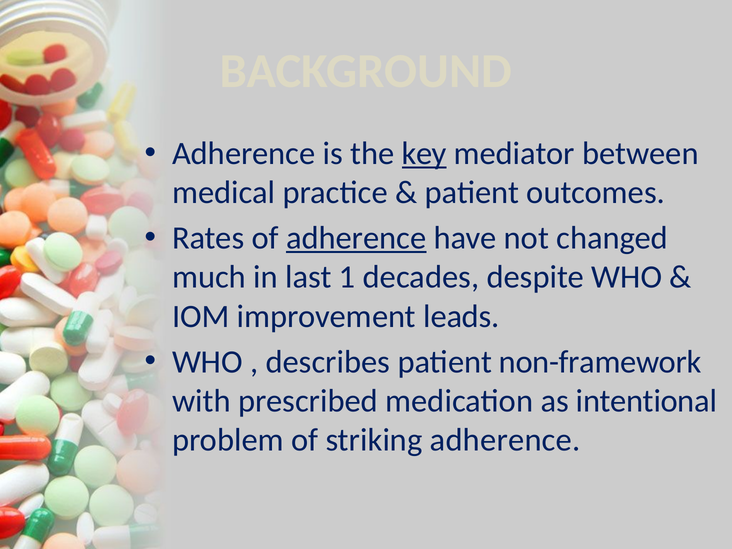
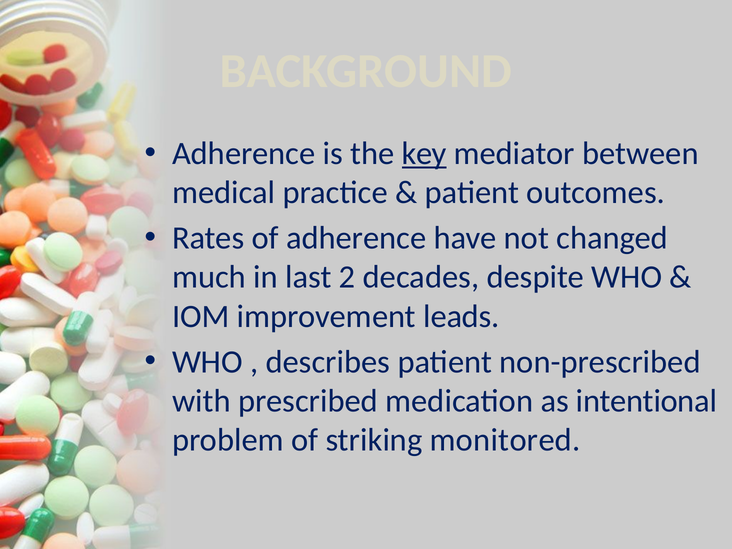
adherence at (356, 238) underline: present -> none
1: 1 -> 2
non-framework: non-framework -> non-prescribed
striking adherence: adherence -> monitored
